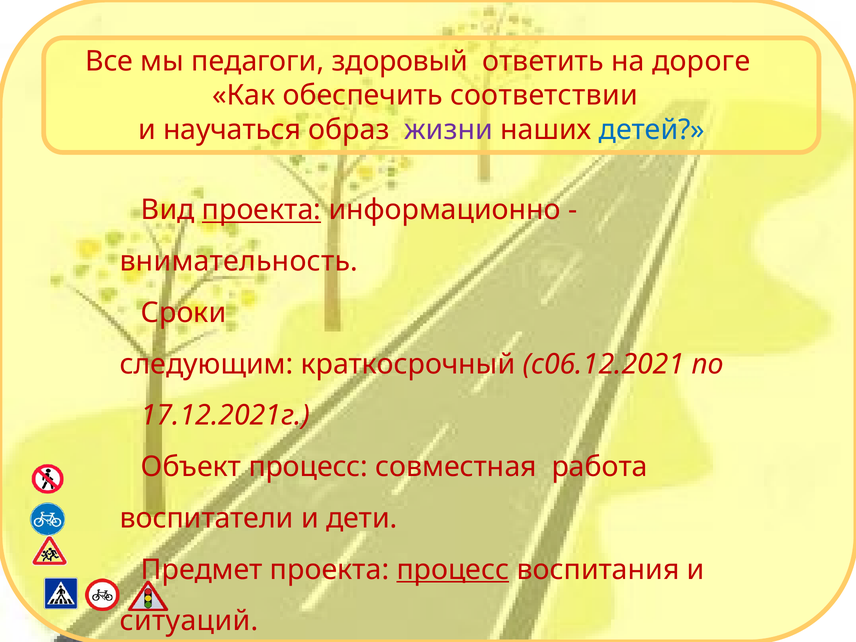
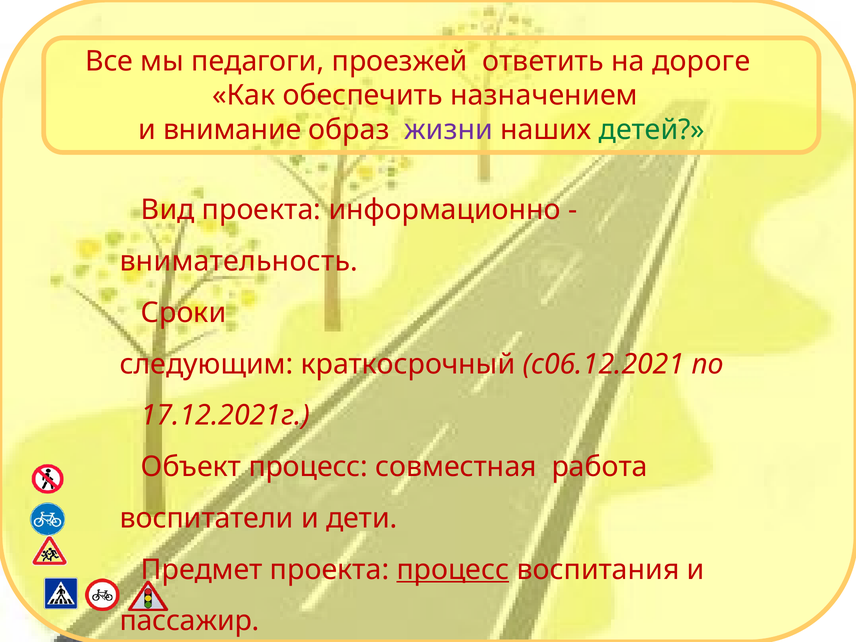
здоровый: здоровый -> проезжей
соответствии: соответствии -> назначением
научаться: научаться -> внимание
детей colour: blue -> green
проекта at (262, 210) underline: present -> none
ситуаций: ситуаций -> пассажир
